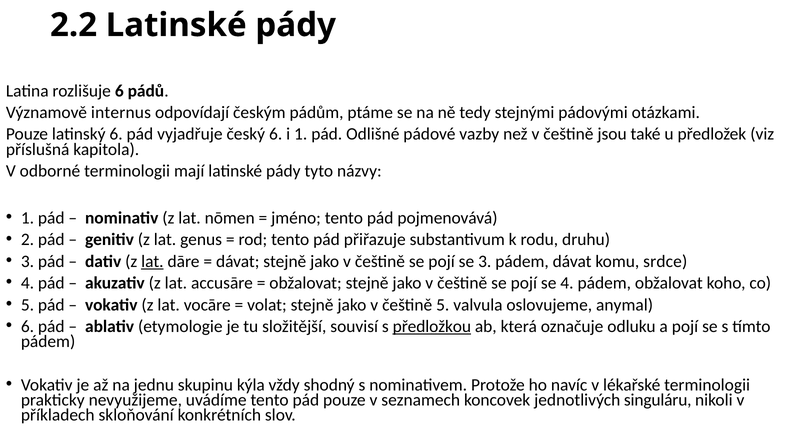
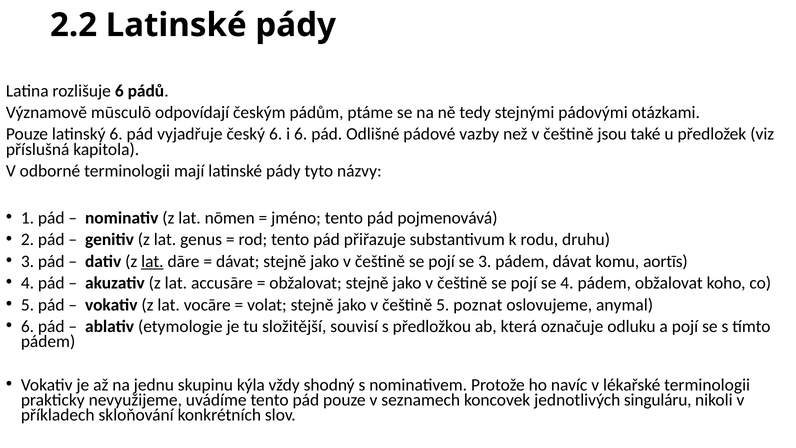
internus: internus -> mūsculō
i 1: 1 -> 6
srdce: srdce -> aortīs
valvula: valvula -> poznat
předložkou underline: present -> none
